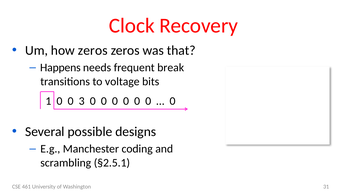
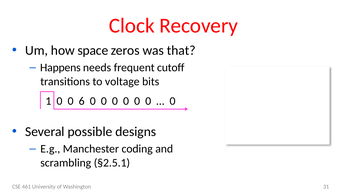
how zeros: zeros -> space
break: break -> cutoff
3: 3 -> 6
